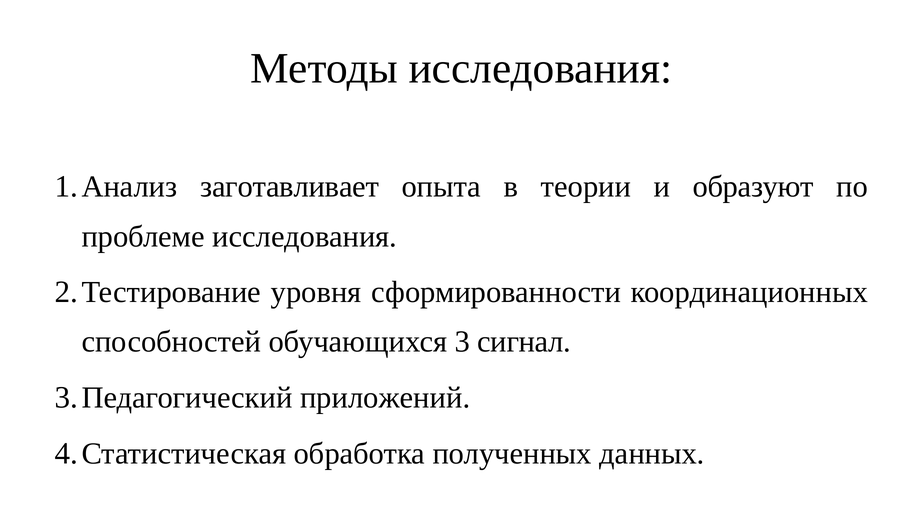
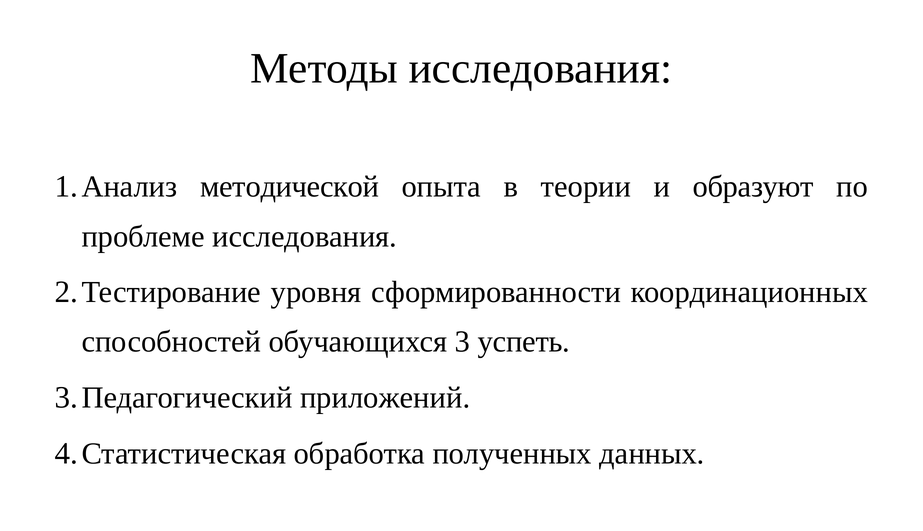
заготавливает: заготавливает -> методической
сигнал: сигнал -> успеть
